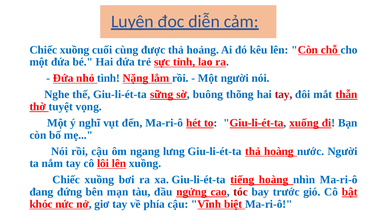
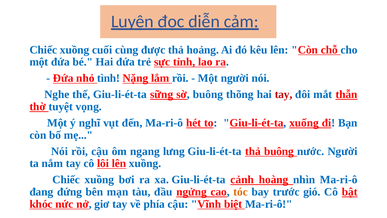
thả hoàng: hoàng -> buông
tiếng: tiếng -> cảnh
tóc colour: red -> orange
